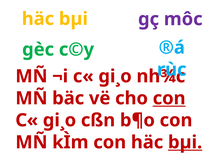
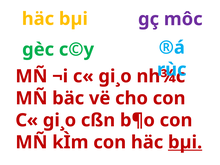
con at (169, 98) underline: present -> none
